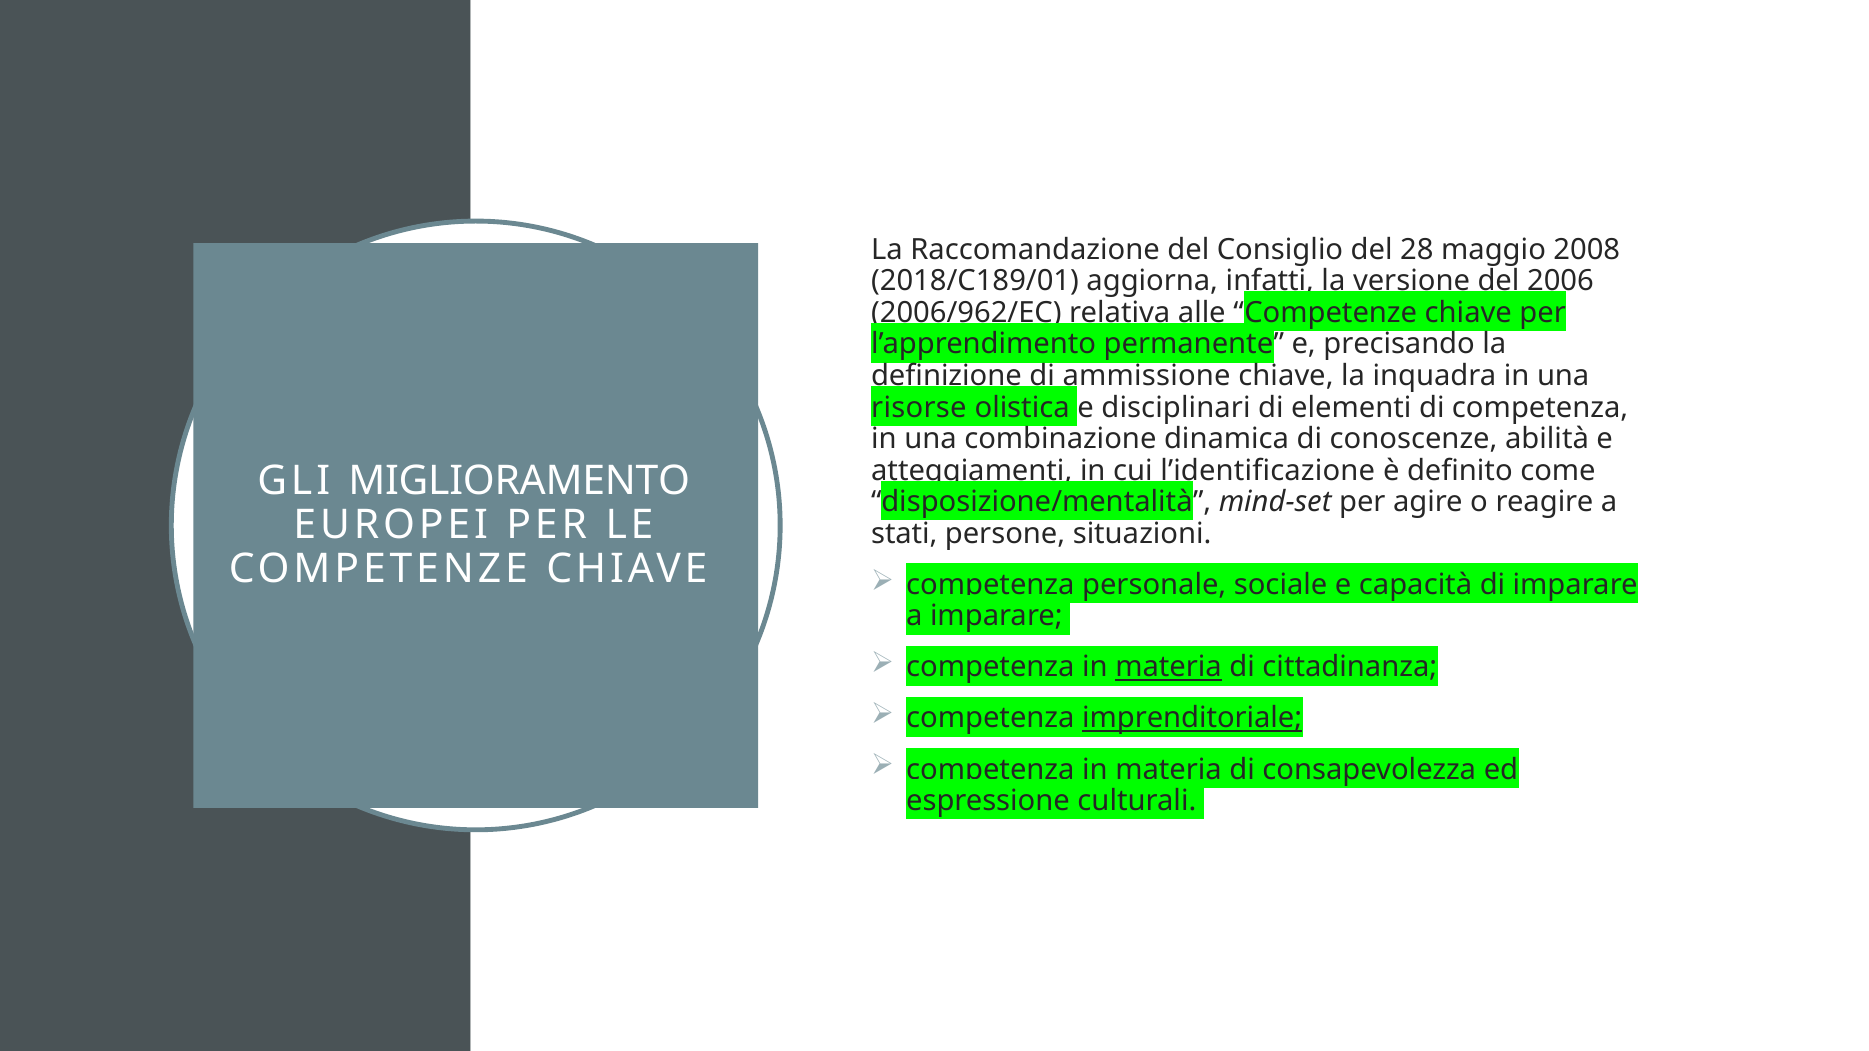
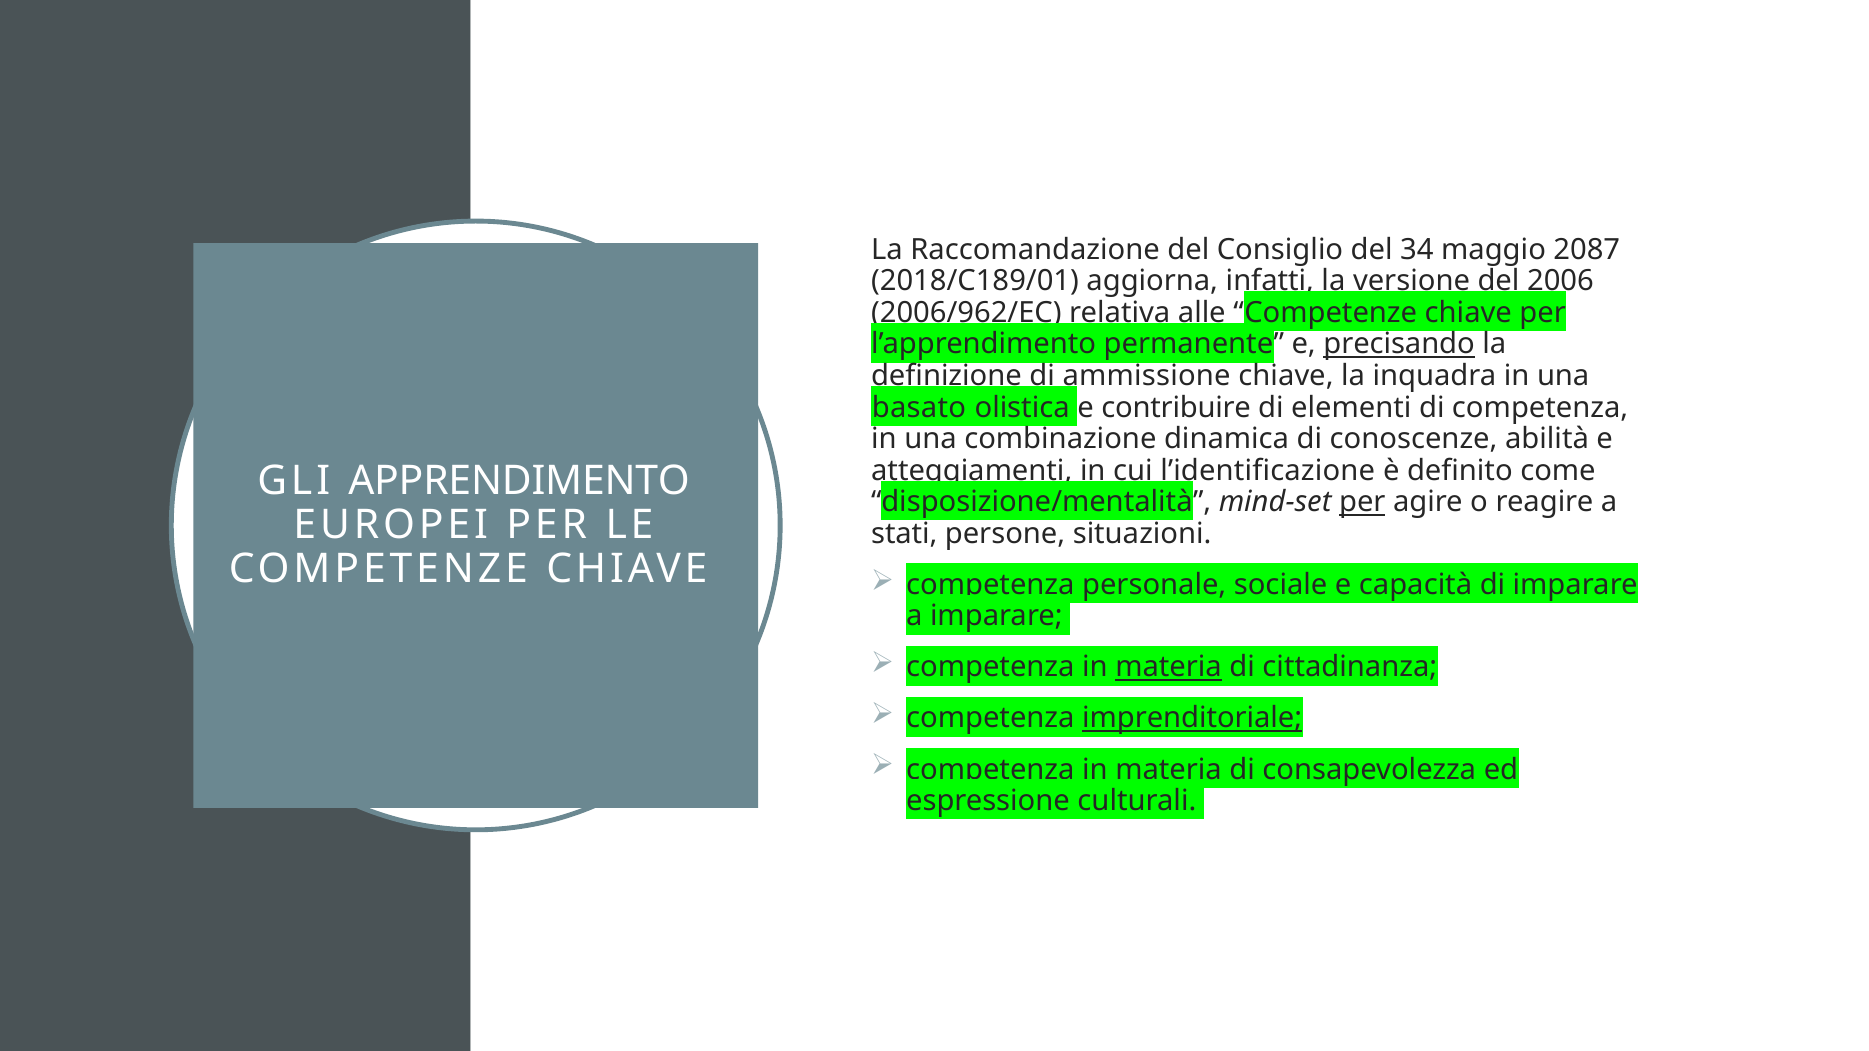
28: 28 -> 34
2008: 2008 -> 2087
precisando underline: none -> present
risorse: risorse -> basato
disciplinari: disciplinari -> contribuire
MIGLIORAMENTO: MIGLIORAMENTO -> APPRENDIMENTO
per at (1362, 502) underline: none -> present
